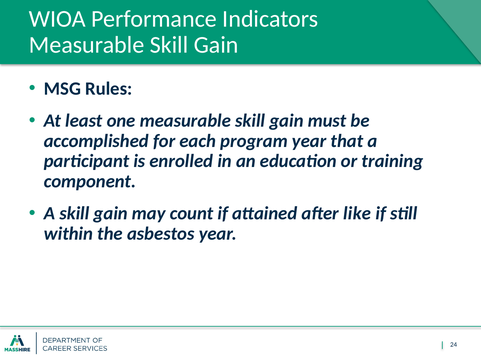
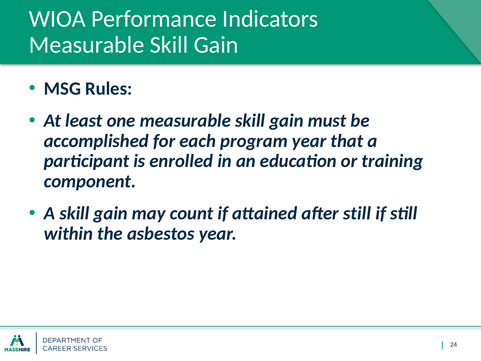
after like: like -> still
